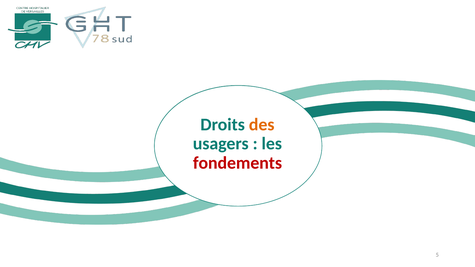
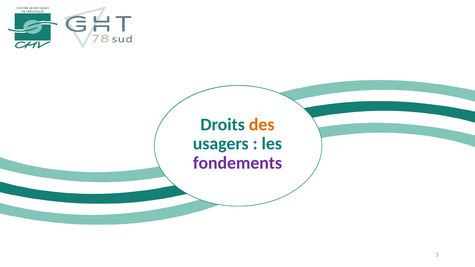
fondements colour: red -> purple
